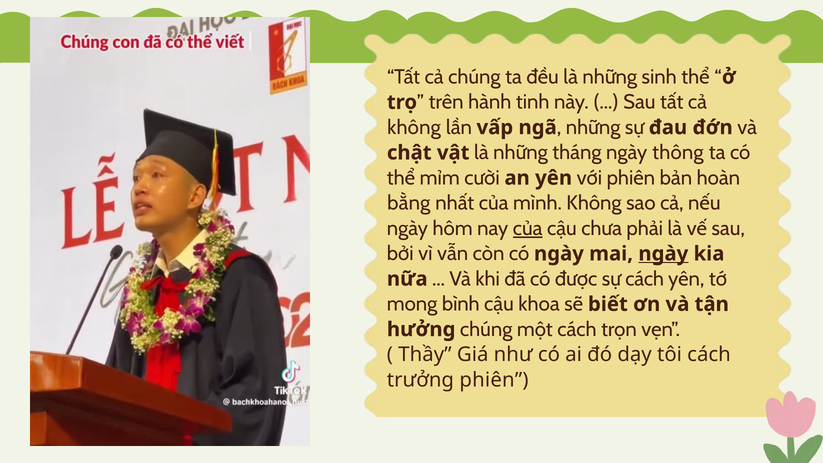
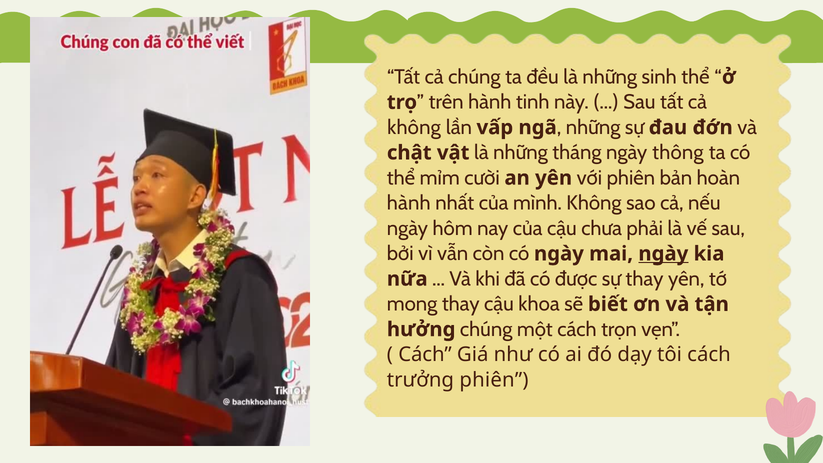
bằng at (409, 203): bằng -> hành
của at (528, 228) underline: present -> none
sự cách: cách -> thay
mong bình: bình -> thay
Thầy at (425, 355): Thầy -> Cách
